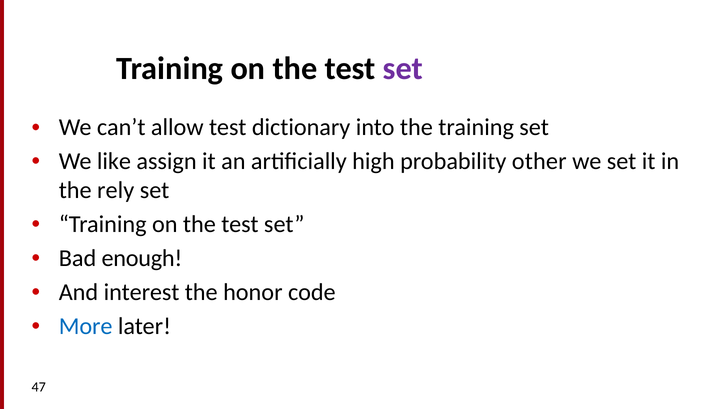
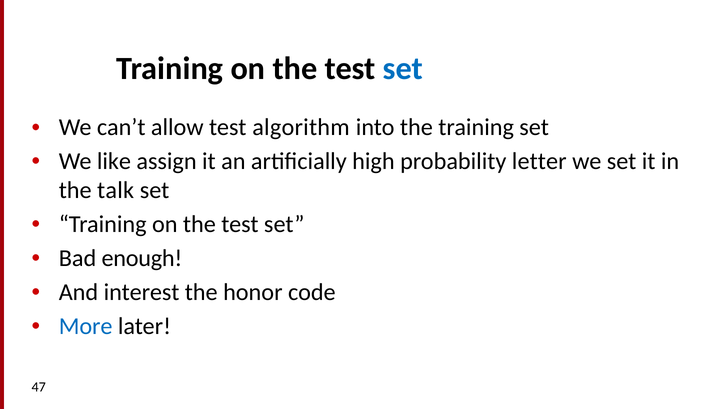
set at (403, 69) colour: purple -> blue
dictionary: dictionary -> algorithm
other: other -> letter
rely: rely -> talk
